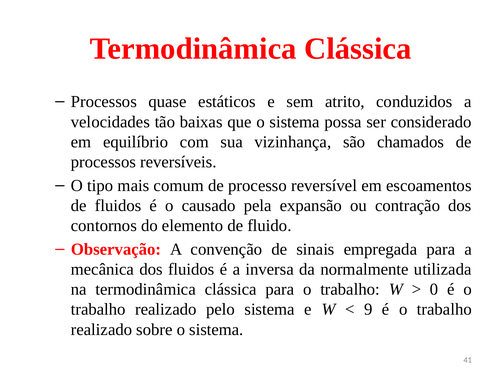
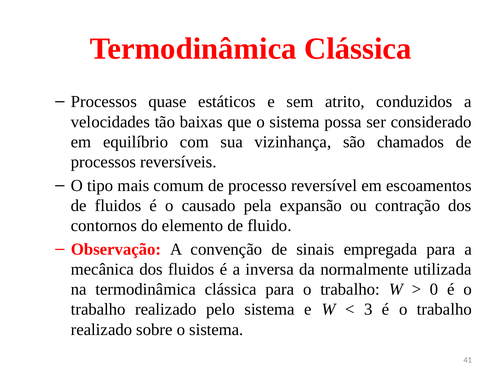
9: 9 -> 3
